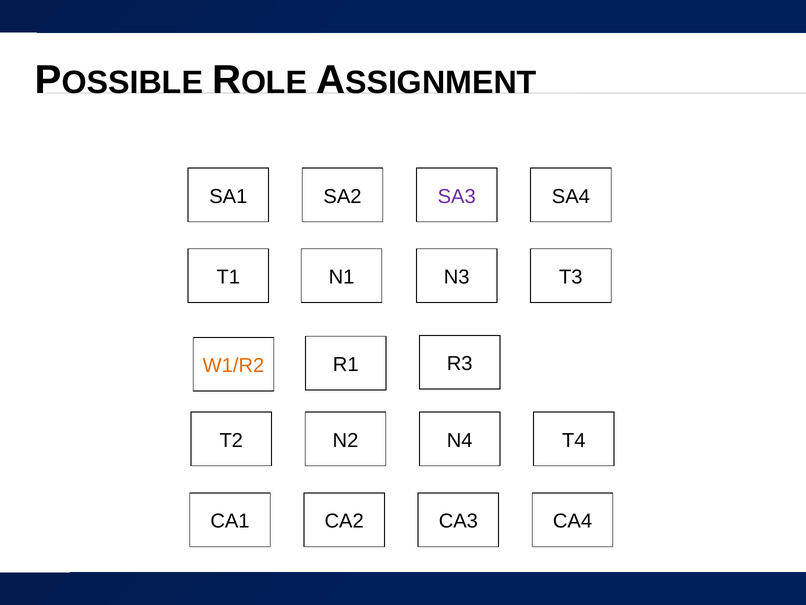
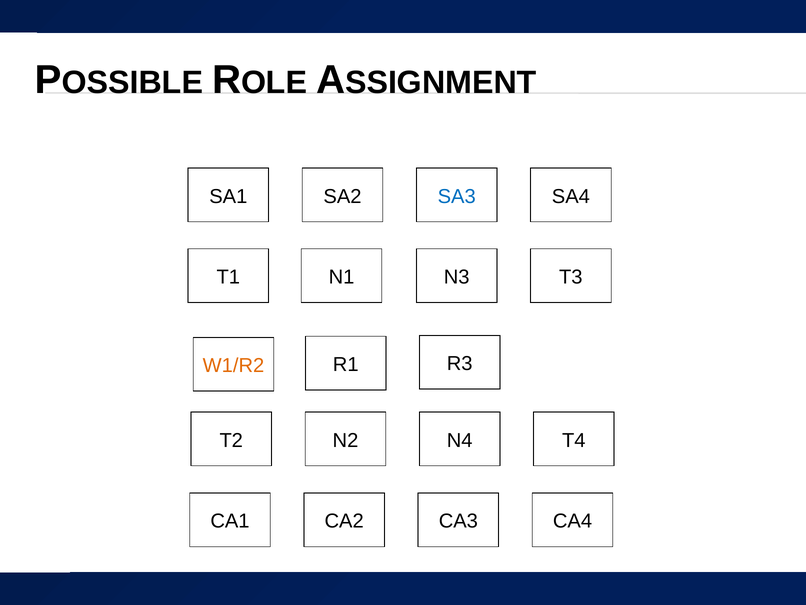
SA3 colour: purple -> blue
